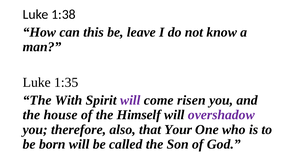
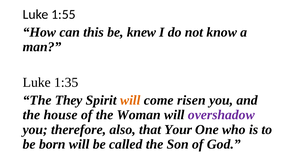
1:38: 1:38 -> 1:55
leave: leave -> knew
With: With -> They
will at (130, 101) colour: purple -> orange
Himself: Himself -> Woman
